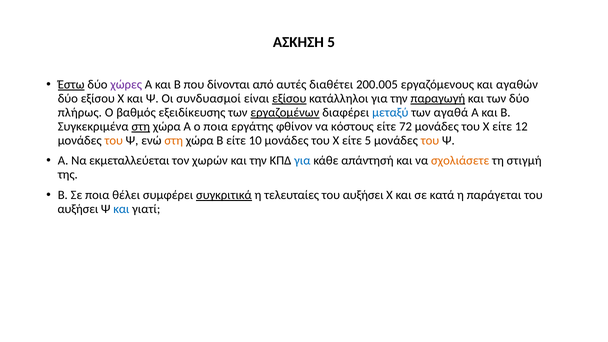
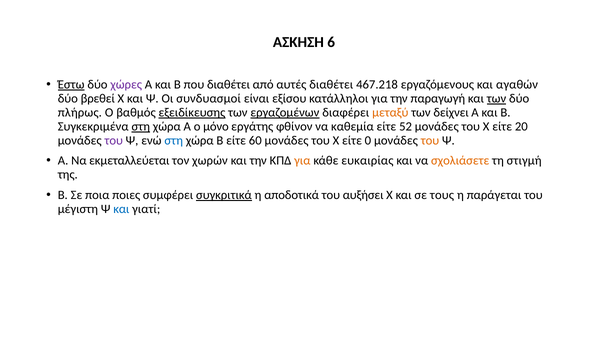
ΑΣΚΗΣΗ 5: 5 -> 6
που δίνονται: δίνονται -> διαθέτει
200.005: 200.005 -> 467.218
δύο εξίσου: εξίσου -> βρεθεί
εξίσου at (289, 99) underline: present -> none
παραγωγή underline: present -> none
των at (497, 99) underline: none -> present
εξειδίκευσης underline: none -> present
μεταξύ colour: blue -> orange
αγαθά: αγαθά -> δείχνει
ο ποια: ποια -> μόνο
κόστους: κόστους -> καθεμία
72: 72 -> 52
12: 12 -> 20
του at (114, 140) colour: orange -> purple
στη at (174, 140) colour: orange -> blue
10: 10 -> 60
είτε 5: 5 -> 0
για at (302, 161) colour: blue -> orange
απάντησή: απάντησή -> ευκαιρίας
θέλει: θέλει -> ποιες
τελευταίες: τελευταίες -> αποδοτικά
κατά: κατά -> τους
αυξήσει at (78, 209): αυξήσει -> μέγιστη
